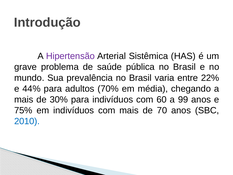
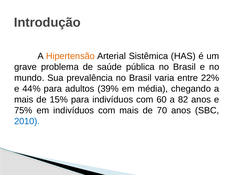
Hipertensão colour: purple -> orange
70%: 70% -> 39%
30%: 30% -> 15%
99: 99 -> 82
